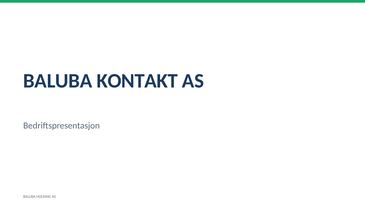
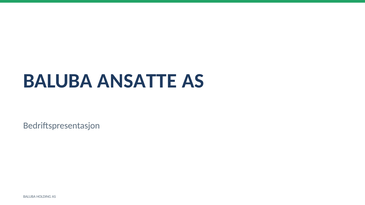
KONTAKT: KONTAKT -> ANSATTE
